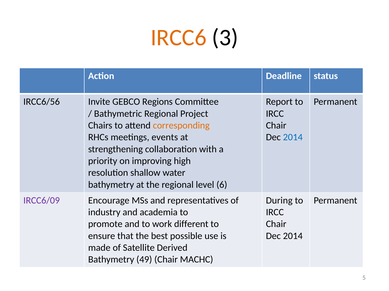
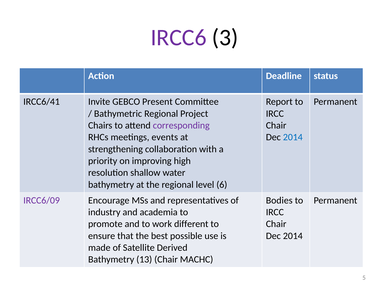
IRCC6 colour: orange -> purple
IRCC6/56: IRCC6/56 -> IRCC6/41
Regions: Regions -> Present
corresponding colour: orange -> purple
During: During -> Bodies
49: 49 -> 13
